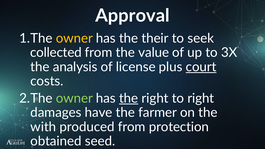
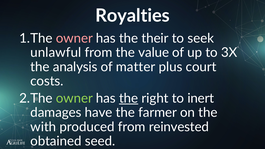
Approval: Approval -> Royalties
owner at (74, 38) colour: yellow -> pink
collected: collected -> unlawful
license: license -> matter
court underline: present -> none
to right: right -> inert
protection: protection -> reinvested
